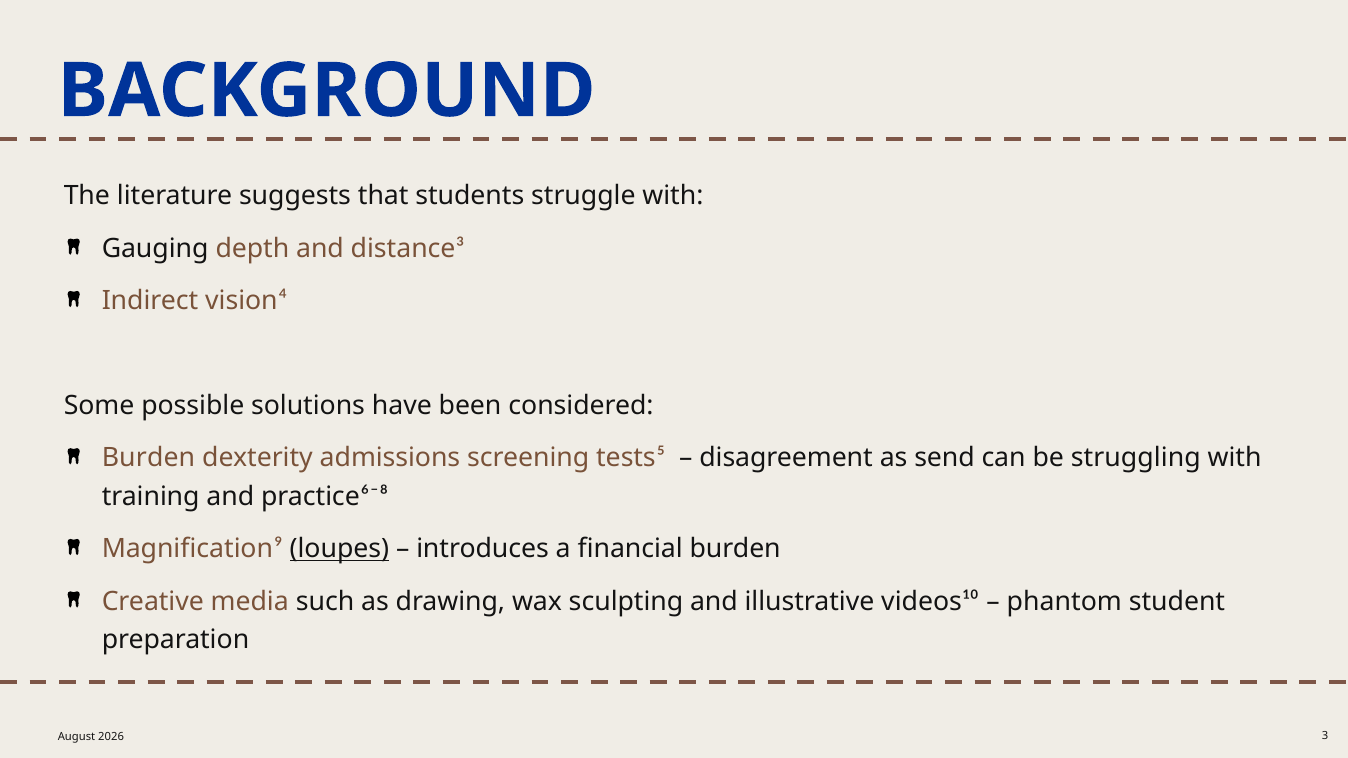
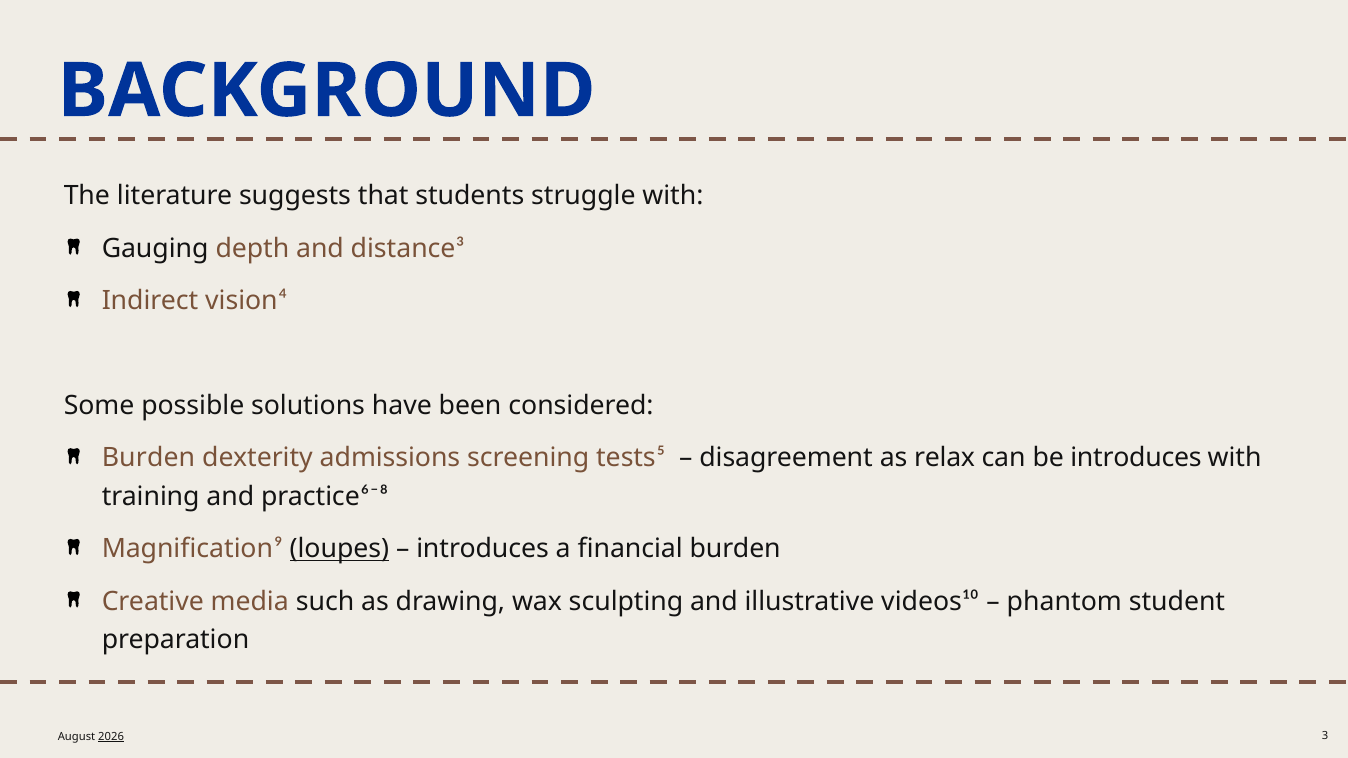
send: send -> relax
be struggling: struggling -> introduces
2026 underline: none -> present
